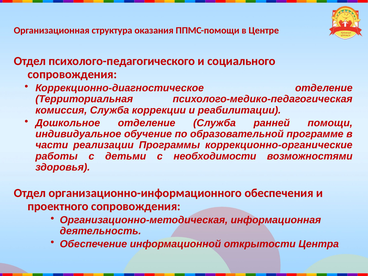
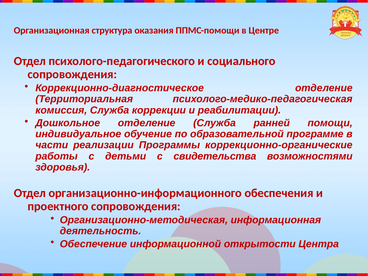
необходимости: необходимости -> свидетельства
